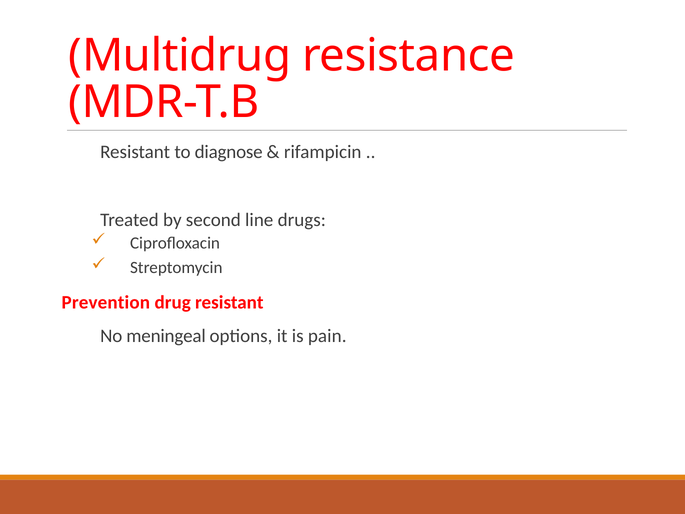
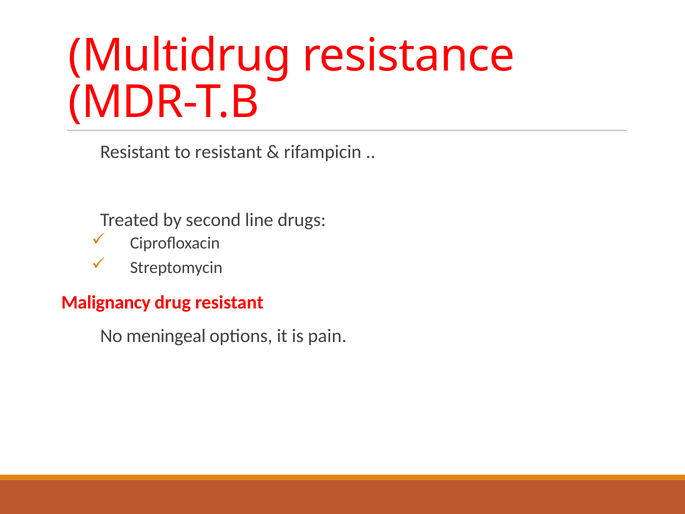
to diagnose: diagnose -> resistant
Prevention: Prevention -> Malignancy
